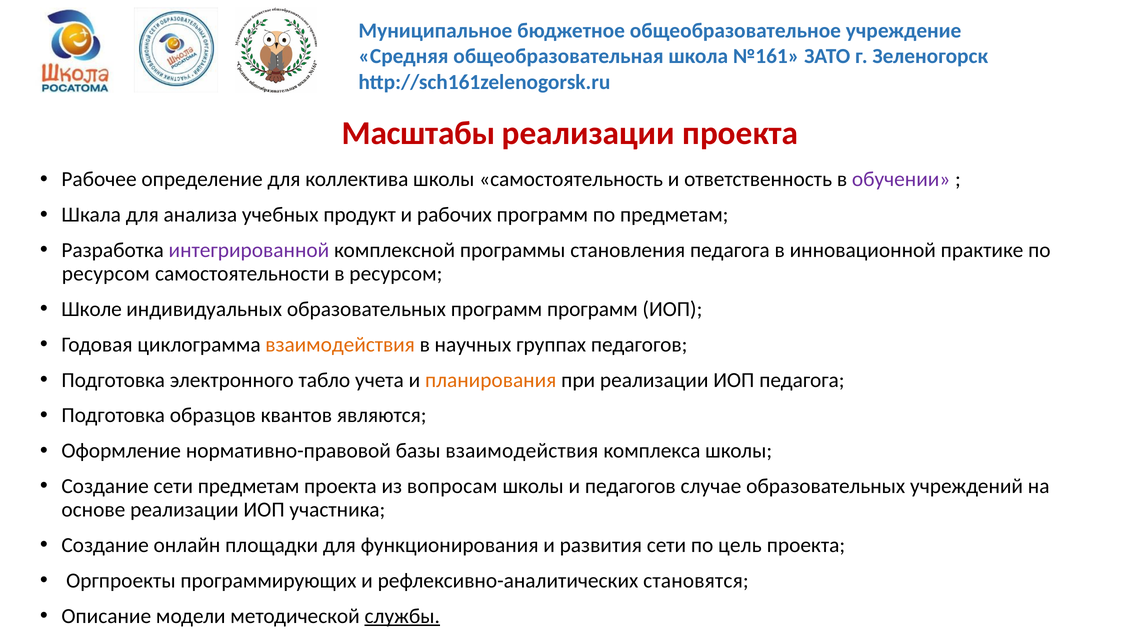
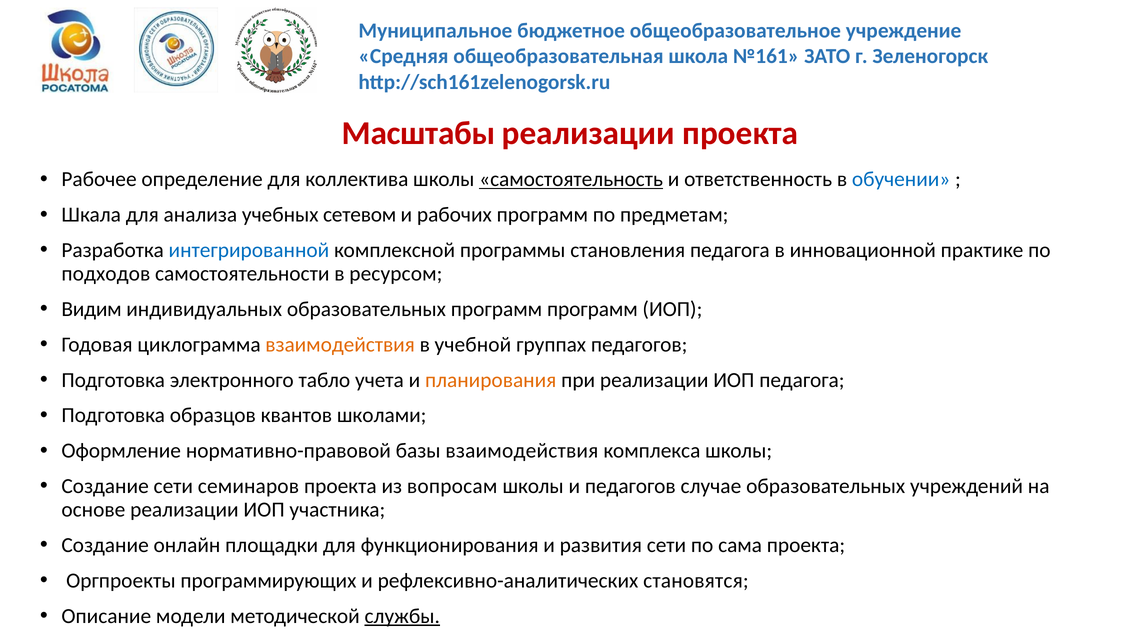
самостоятельность underline: none -> present
обучении colour: purple -> blue
продукт: продукт -> сетевом
интегрированной colour: purple -> blue
ресурсом at (106, 274): ресурсом -> подходов
Школе: Школе -> Видим
научных: научных -> учебной
являются: являются -> школами
сети предметам: предметам -> семинаров
цель: цель -> сама
